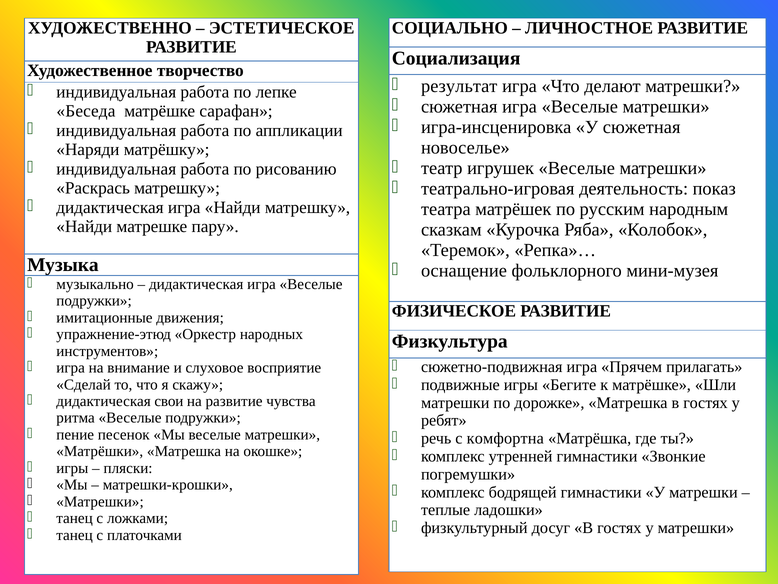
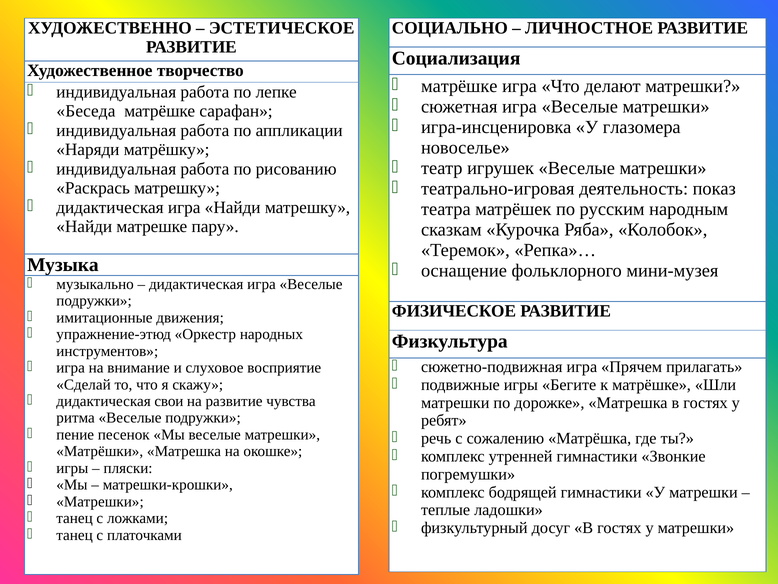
результат at (459, 86): результат -> матрёшке
У сюжетная: сюжетная -> глазомера
комфортна: комфортна -> сожалению
